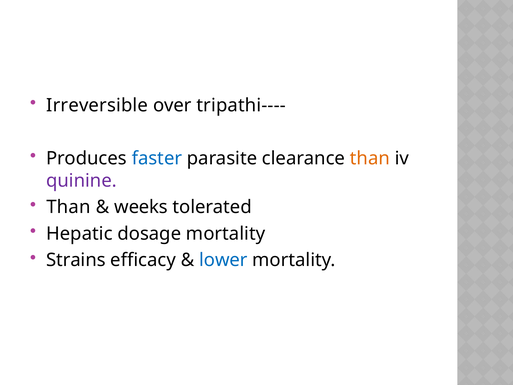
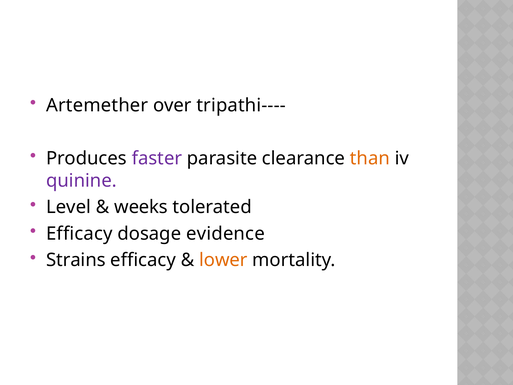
Irreversible: Irreversible -> Artemether
faster colour: blue -> purple
Than at (68, 207): Than -> Level
Hepatic at (79, 233): Hepatic -> Efficacy
dosage mortality: mortality -> evidence
lower colour: blue -> orange
